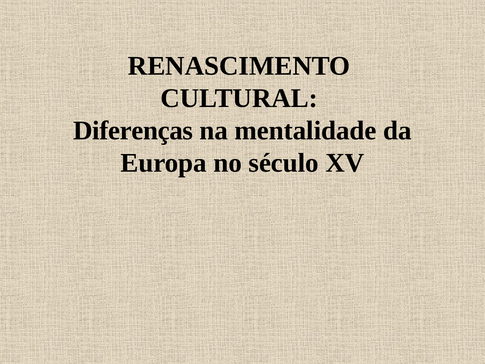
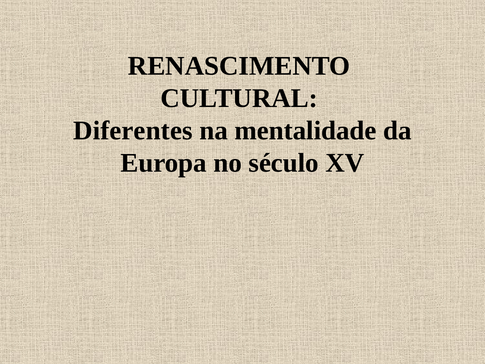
Diferenças: Diferenças -> Diferentes
